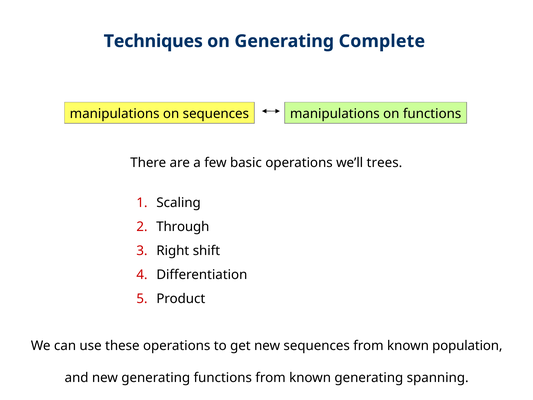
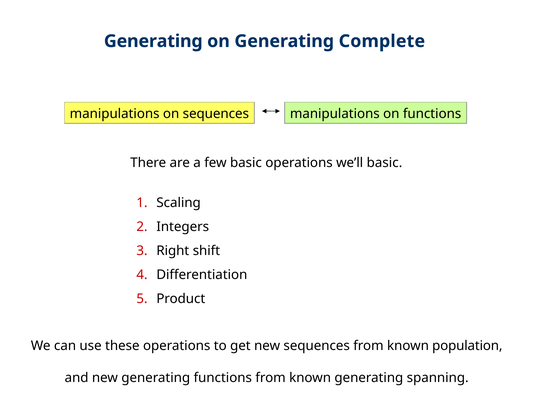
Techniques at (153, 41): Techniques -> Generating
we’ll trees: trees -> basic
Through: Through -> Integers
